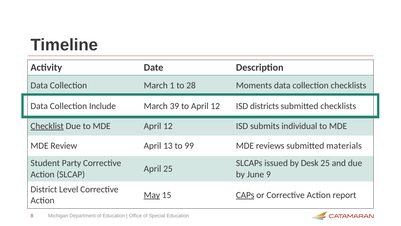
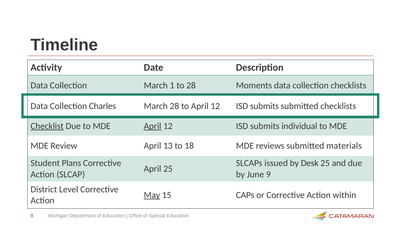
Include: Include -> Charles
March 39: 39 -> 28
districts at (264, 106): districts -> submits
April at (153, 126) underline: none -> present
99: 99 -> 18
Party: Party -> Plans
CAPs underline: present -> none
report: report -> within
